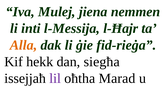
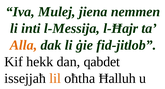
fid-rieġa: fid-rieġa -> fid-jitlob
siegħa: siegħa -> qabdet
lil colour: purple -> orange
Marad: Marad -> Ħalluh
